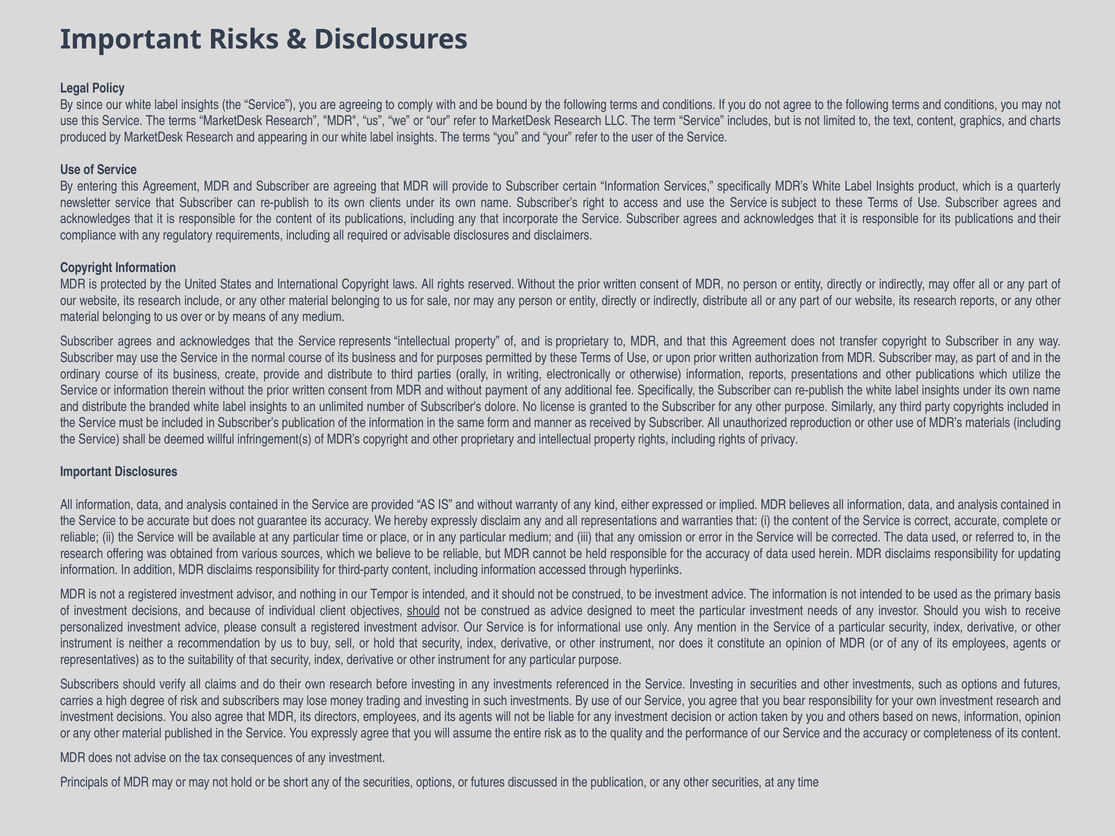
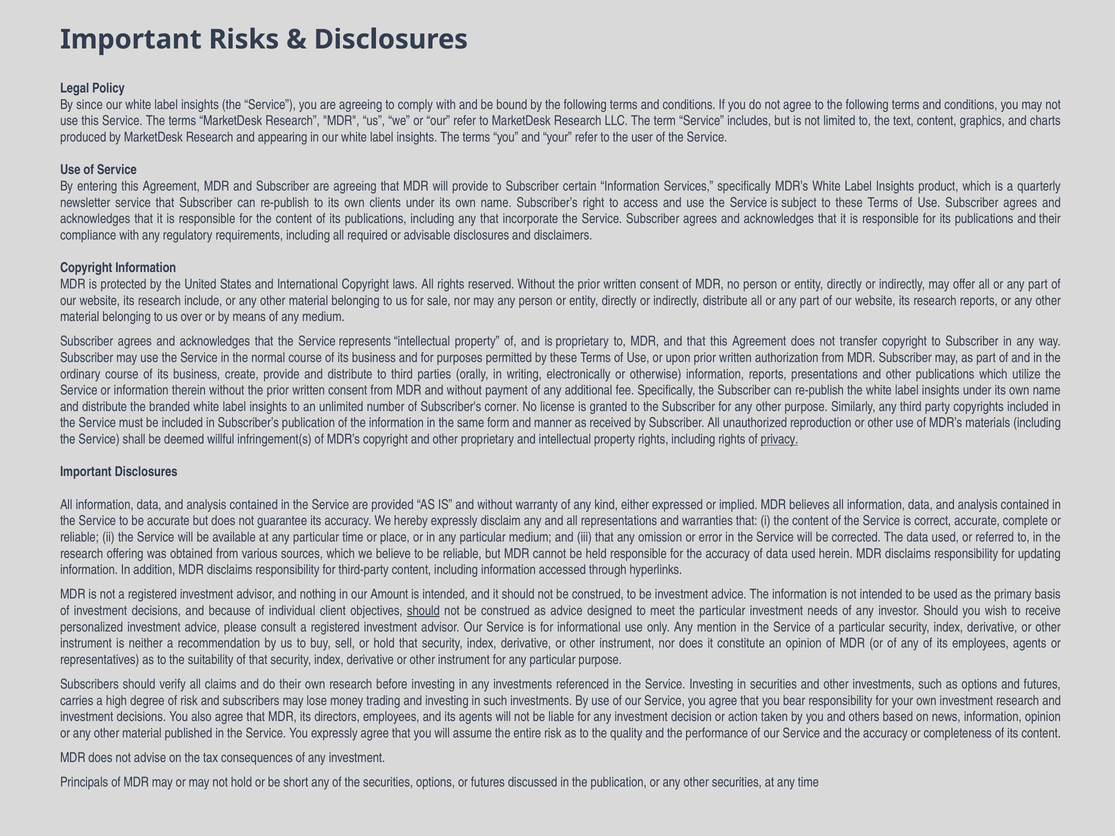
dolore: dolore -> corner
privacy underline: none -> present
Tempor: Tempor -> Amount
